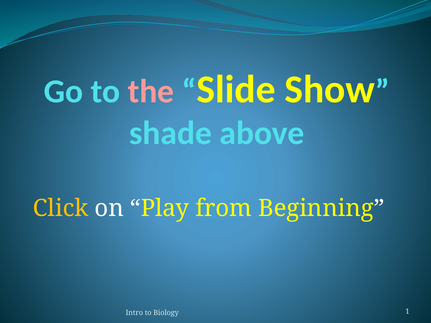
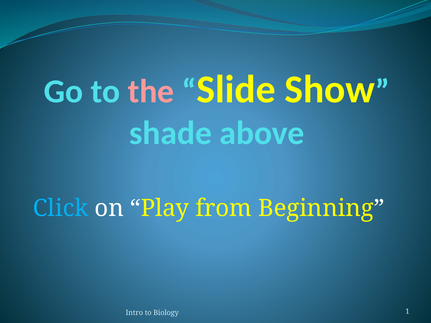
Click colour: yellow -> light blue
